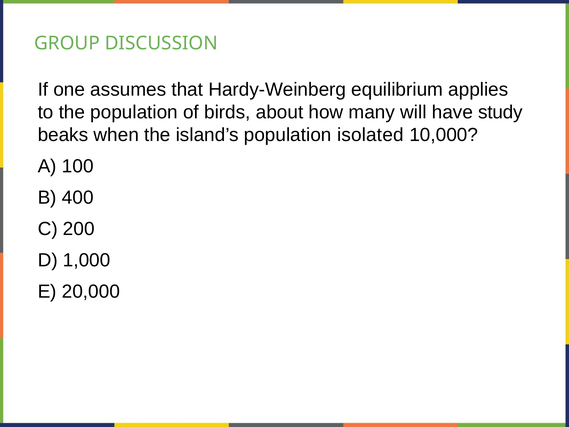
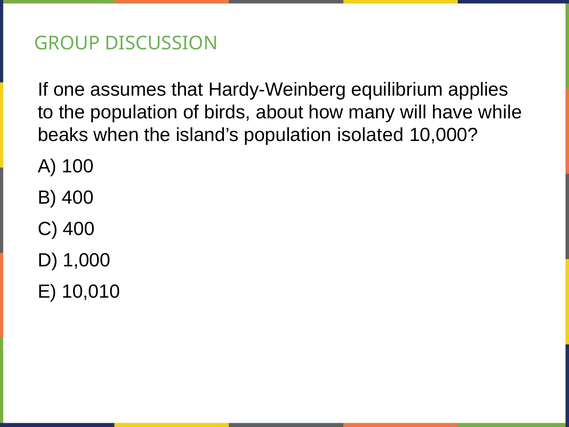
study: study -> while
C 200: 200 -> 400
20,000: 20,000 -> 10,010
